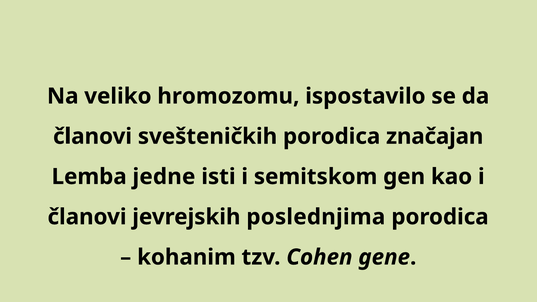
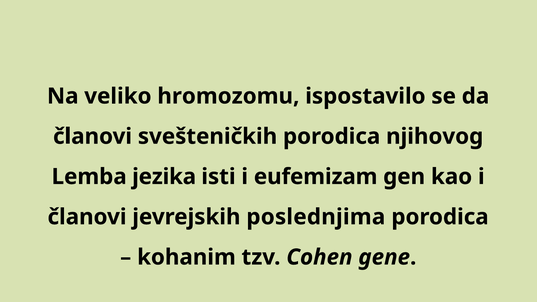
značajan: značajan -> njihovog
jedne: jedne -> jezika
semitskom: semitskom -> eufemizam
